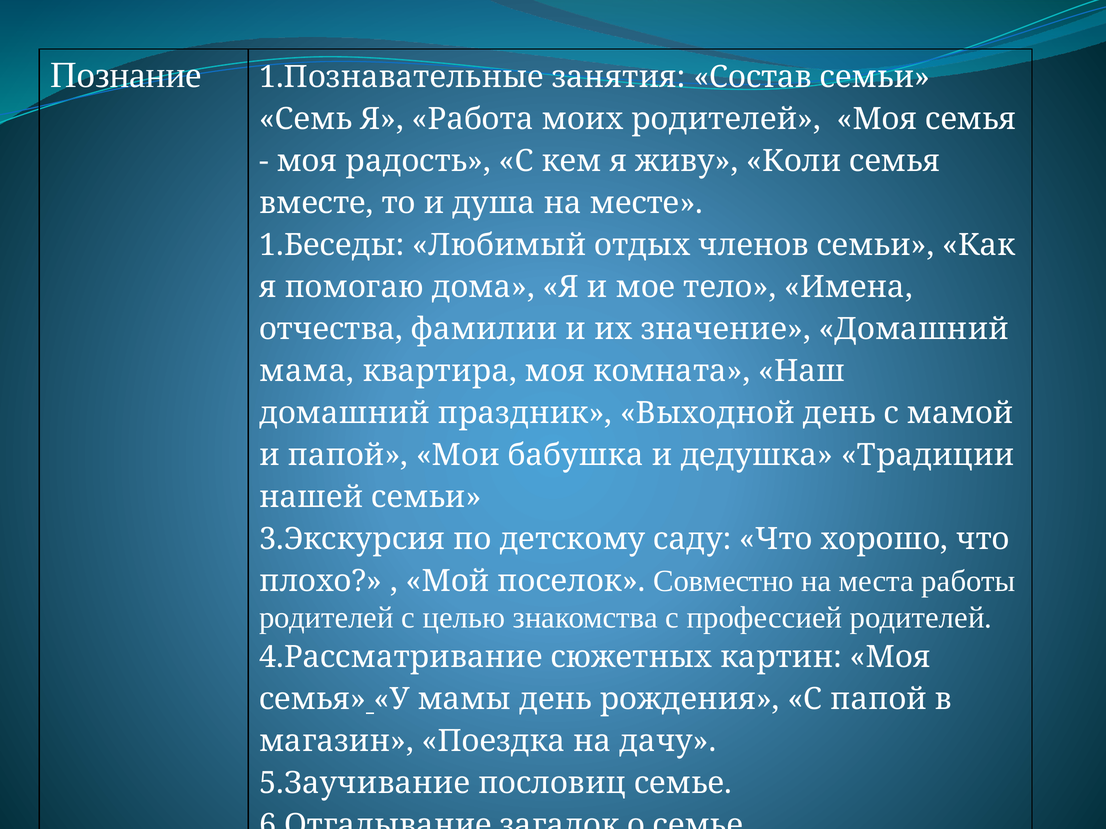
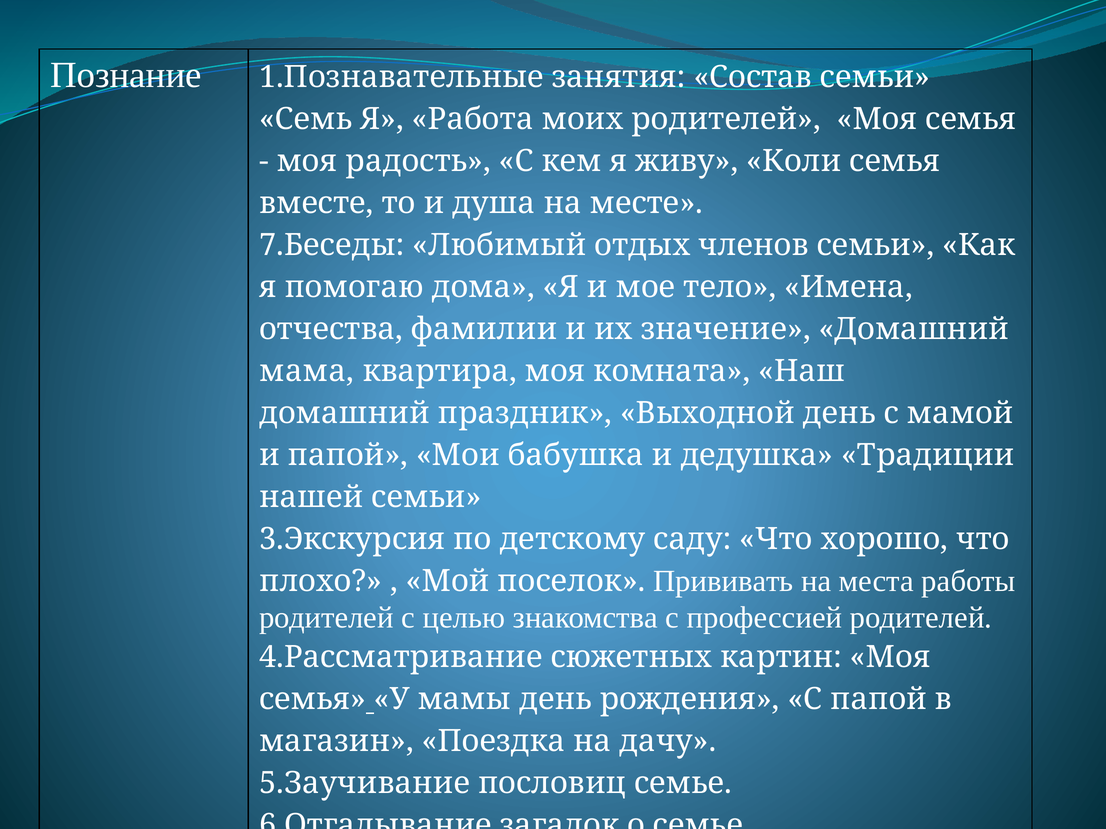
1.Беседы: 1.Беседы -> 7.Беседы
Совместно: Совместно -> Прививать
